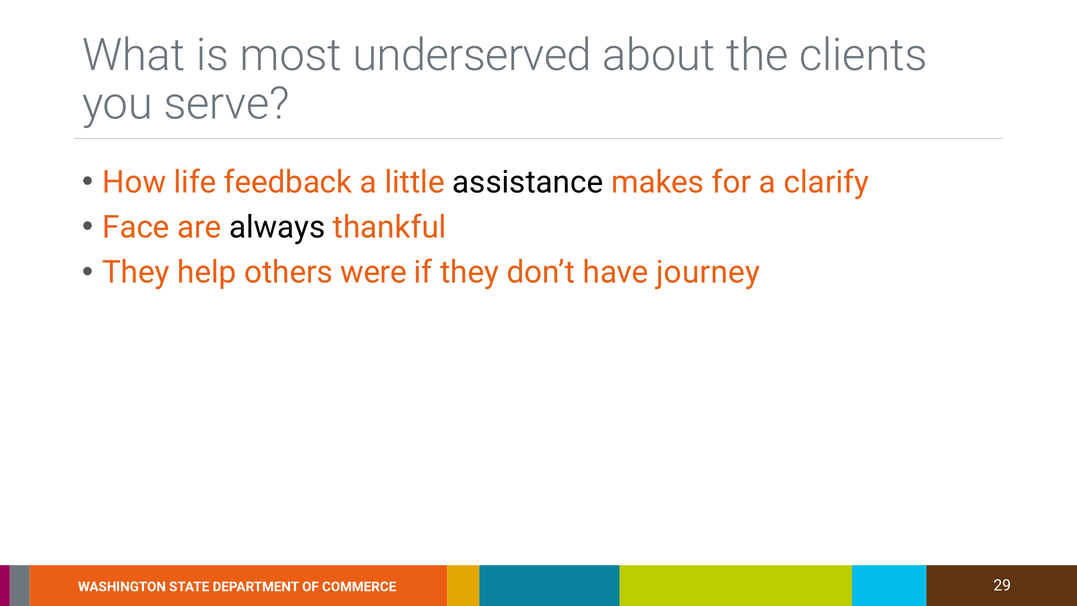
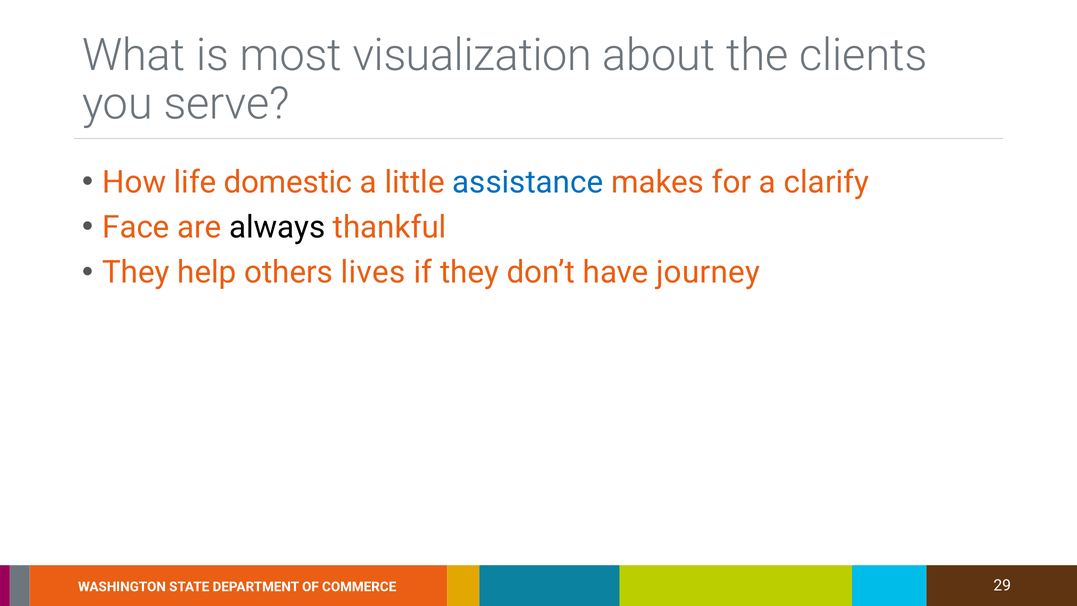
underserved: underserved -> visualization
feedback: feedback -> domestic
assistance colour: black -> blue
were: were -> lives
